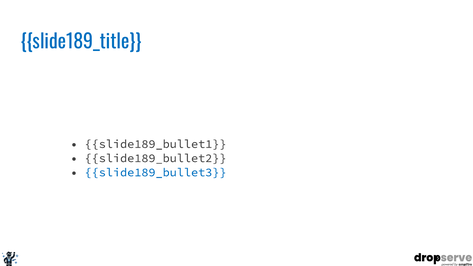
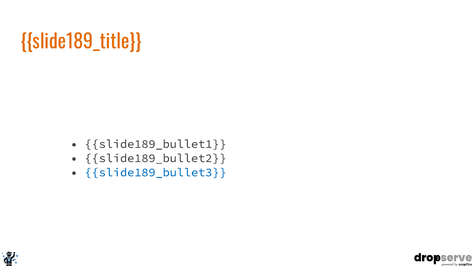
slide189_title colour: blue -> orange
